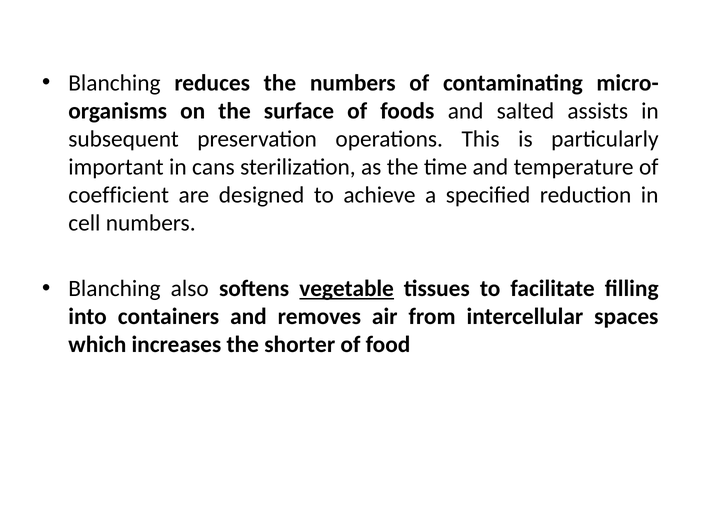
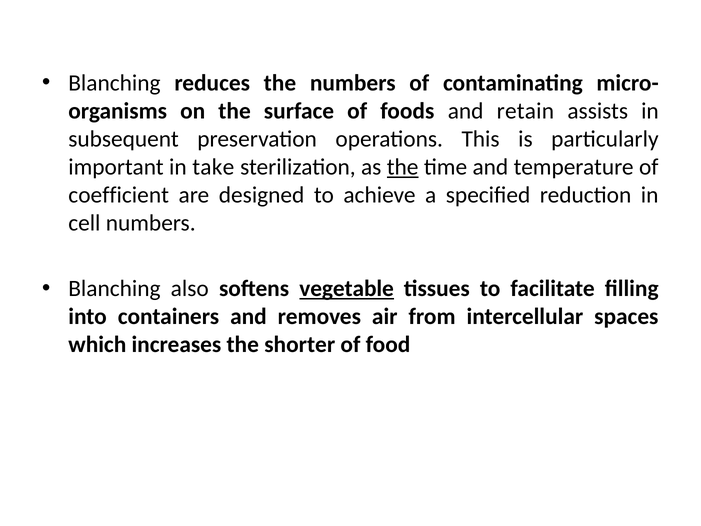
salted: salted -> retain
cans: cans -> take
the at (403, 167) underline: none -> present
